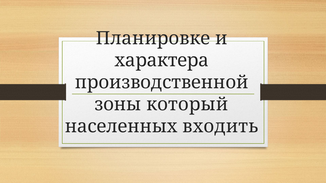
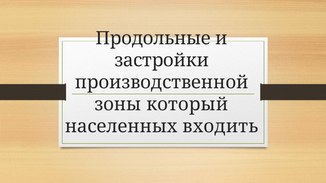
Планировке: Планировке -> Продольные
характера: характера -> застройки
